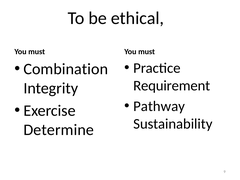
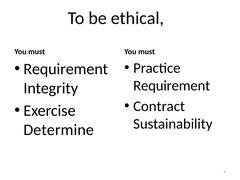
Combination at (66, 69): Combination -> Requirement
Pathway: Pathway -> Contract
